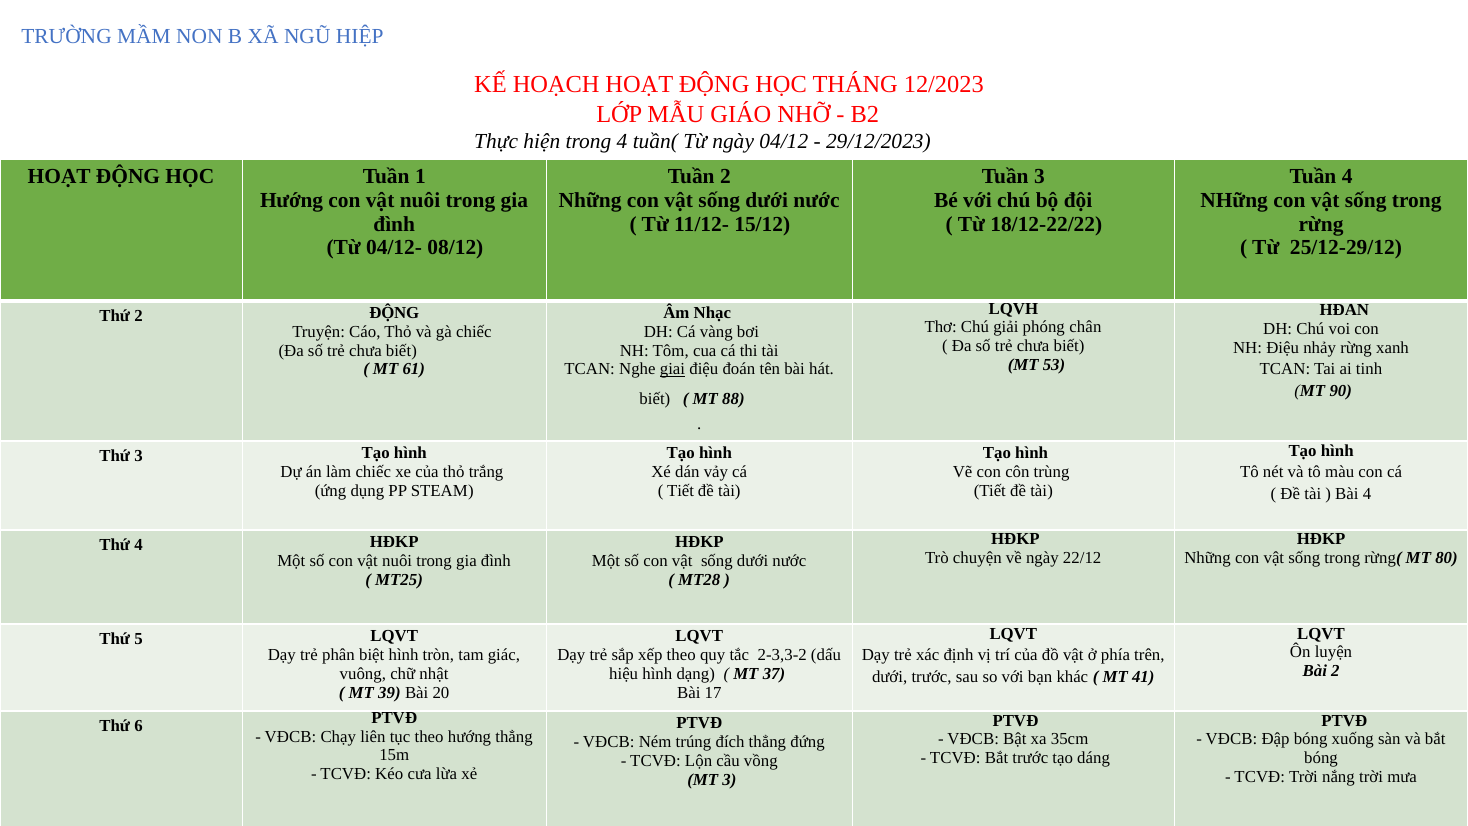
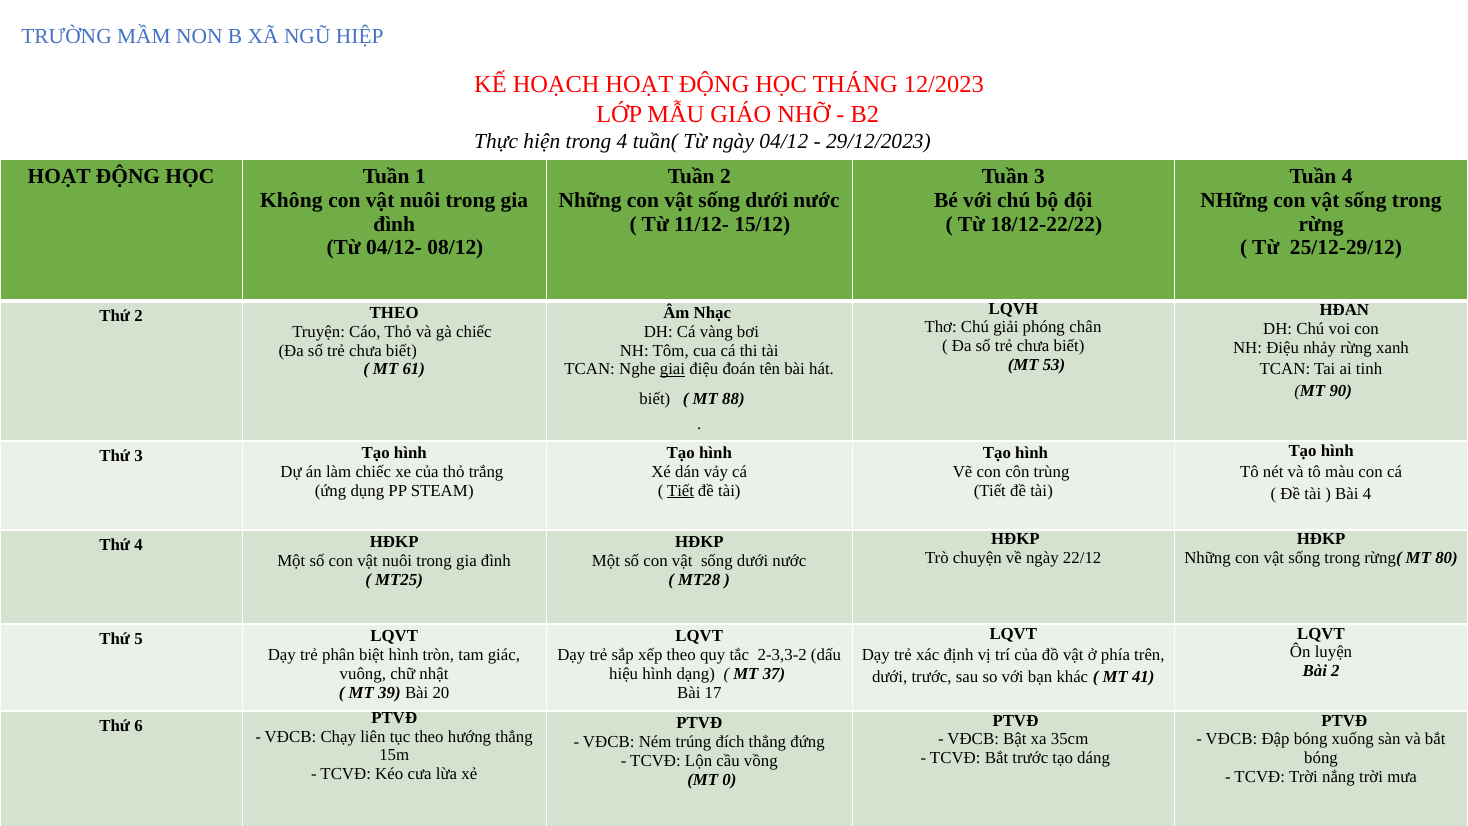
Hướng at (292, 200): Hướng -> Không
2 ĐỘNG: ĐỘNG -> THEO
Tiết at (681, 491) underline: none -> present
MT 3: 3 -> 0
